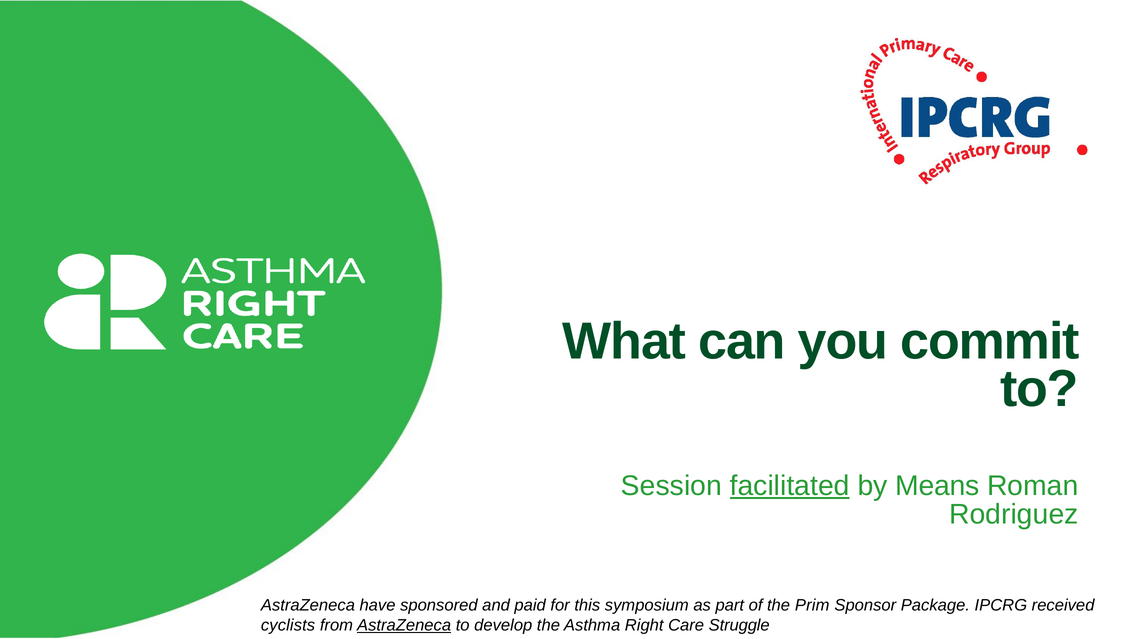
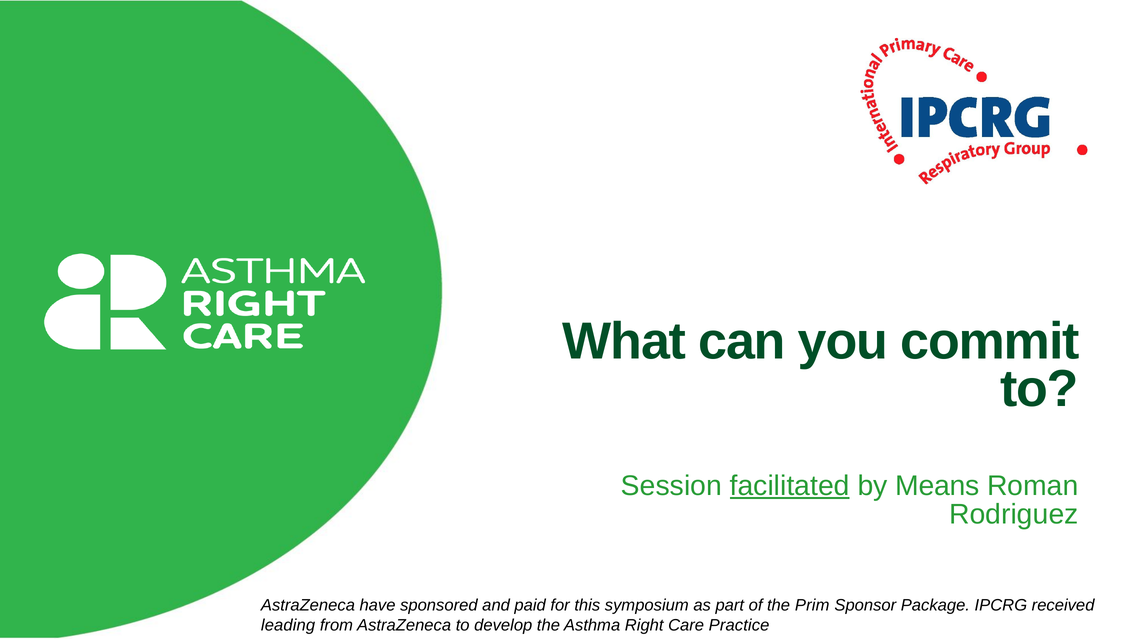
cyclists: cyclists -> leading
AstraZeneca at (404, 625) underline: present -> none
Struggle: Struggle -> Practice
